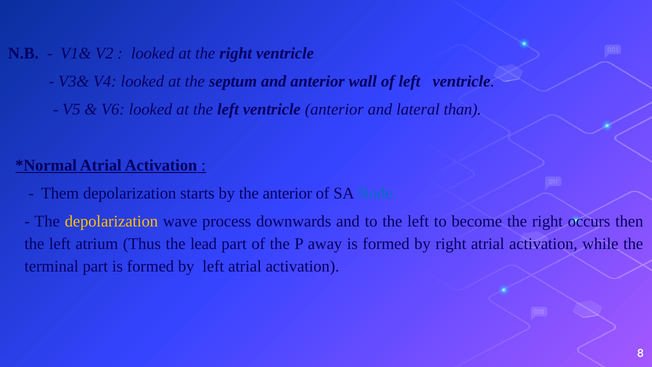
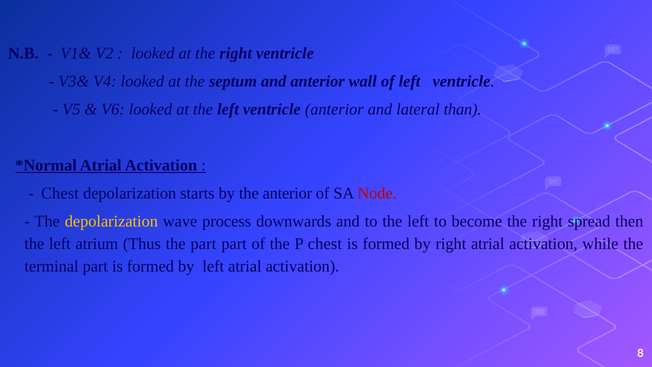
Them at (60, 193): Them -> Chest
Node colour: blue -> red
occurs: occurs -> spread
the lead: lead -> part
P away: away -> chest
